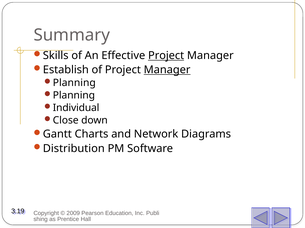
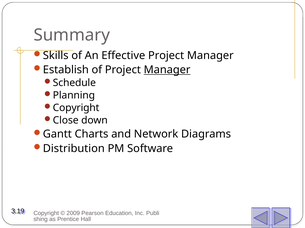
Project at (166, 56) underline: present -> none
Planning at (74, 83): Planning -> Schedule
Individual at (76, 108): Individual -> Copyright
